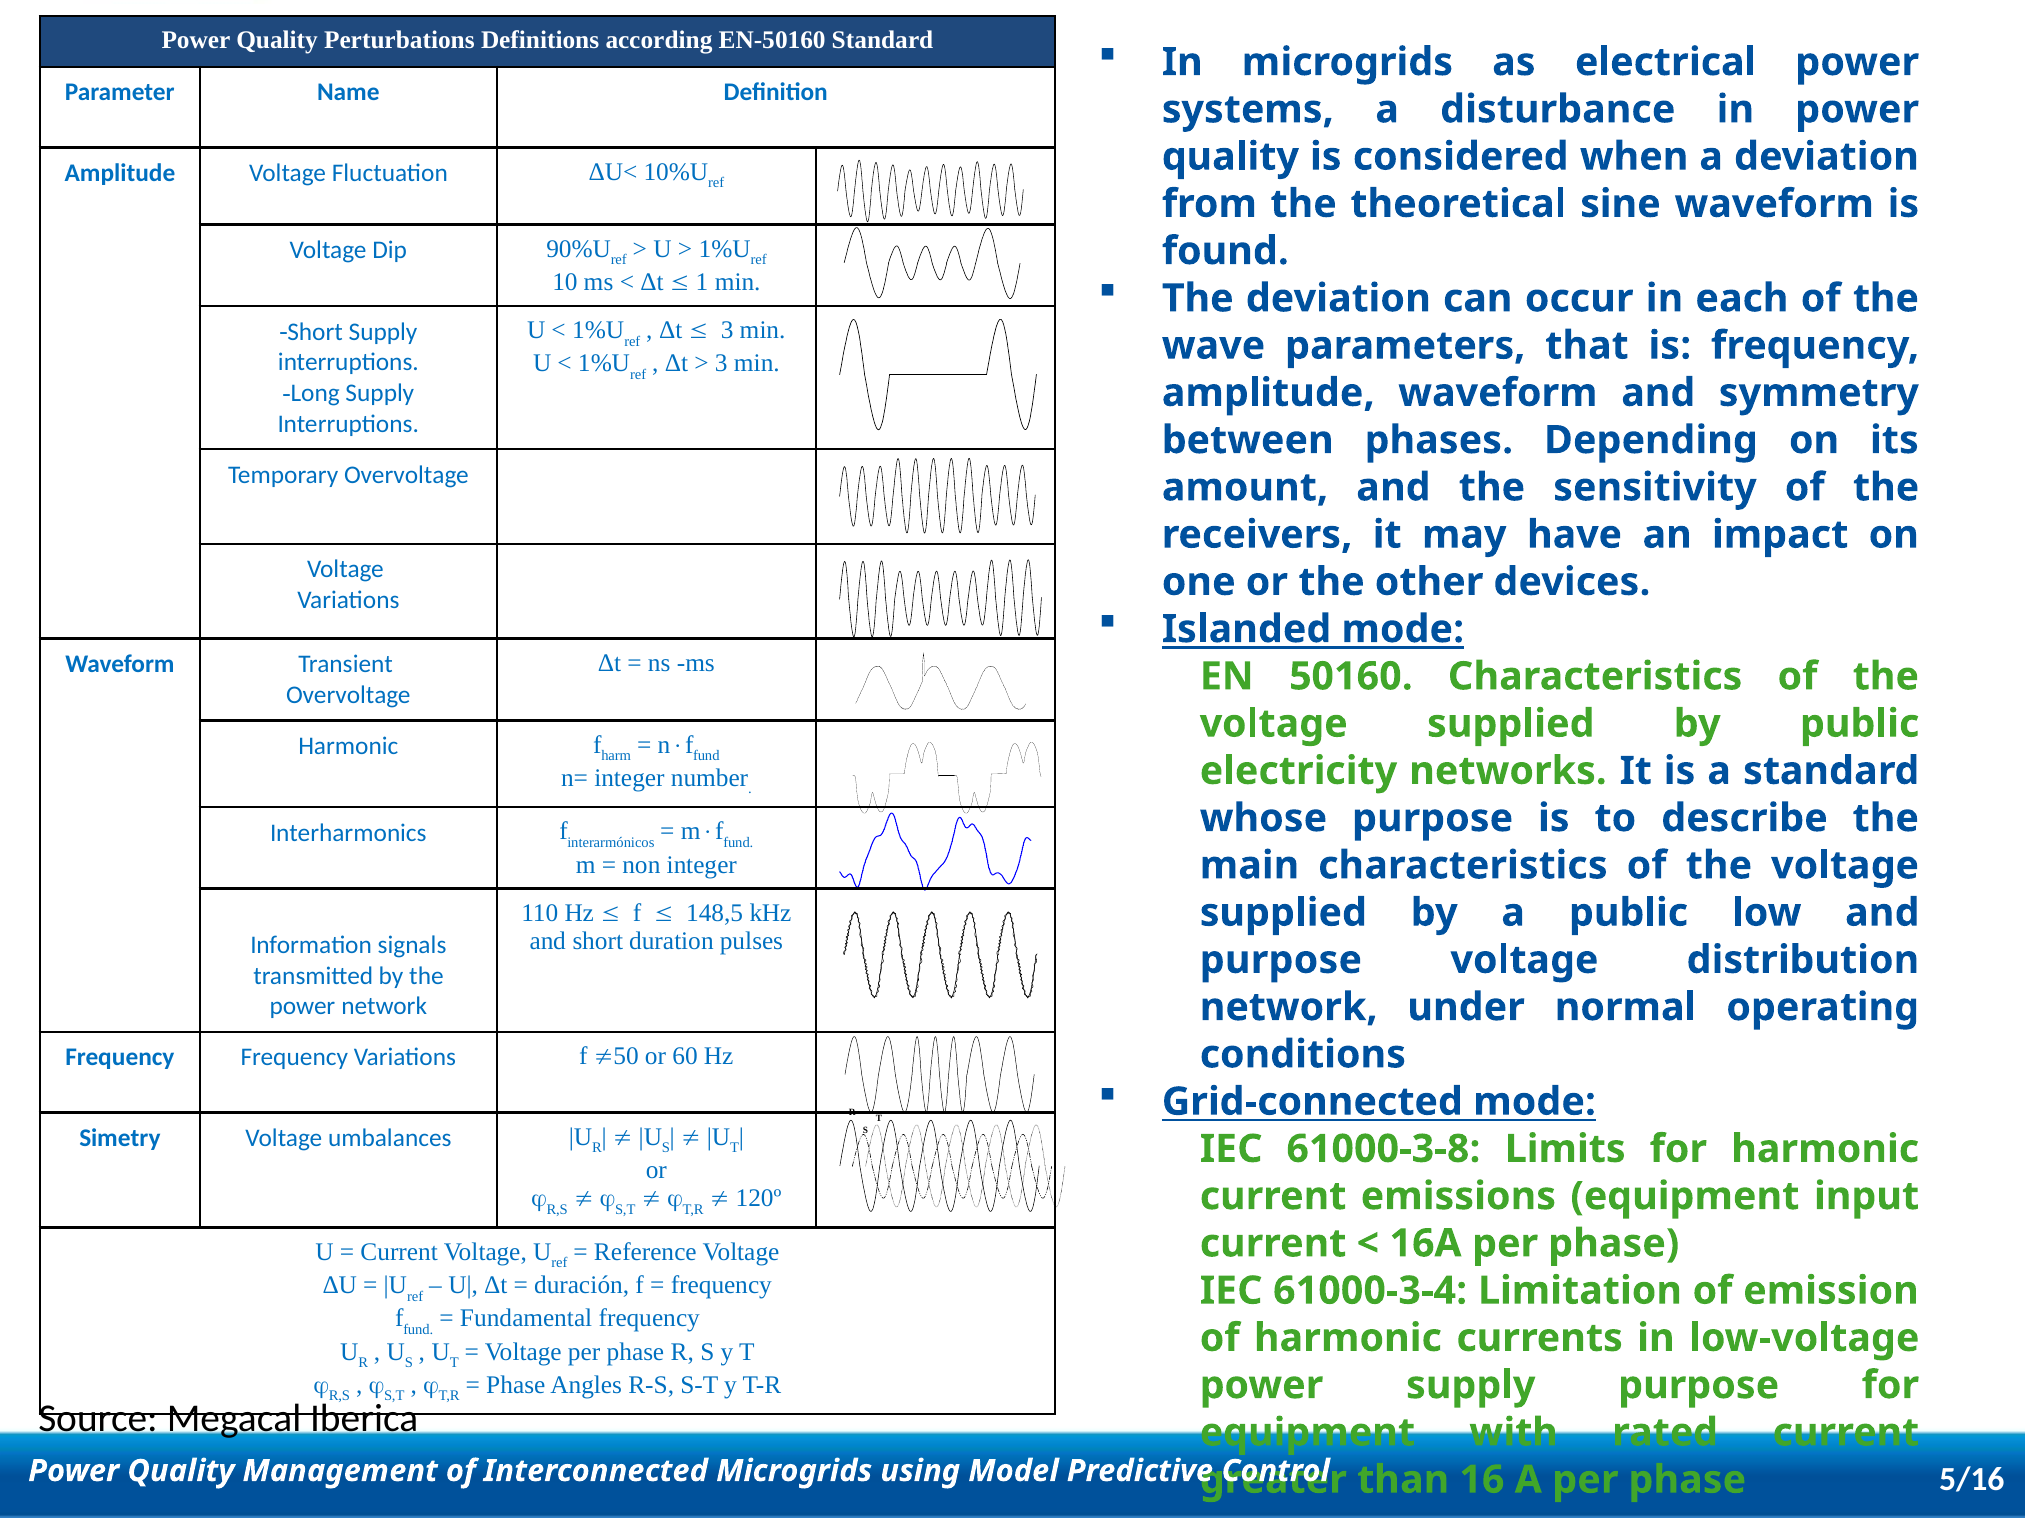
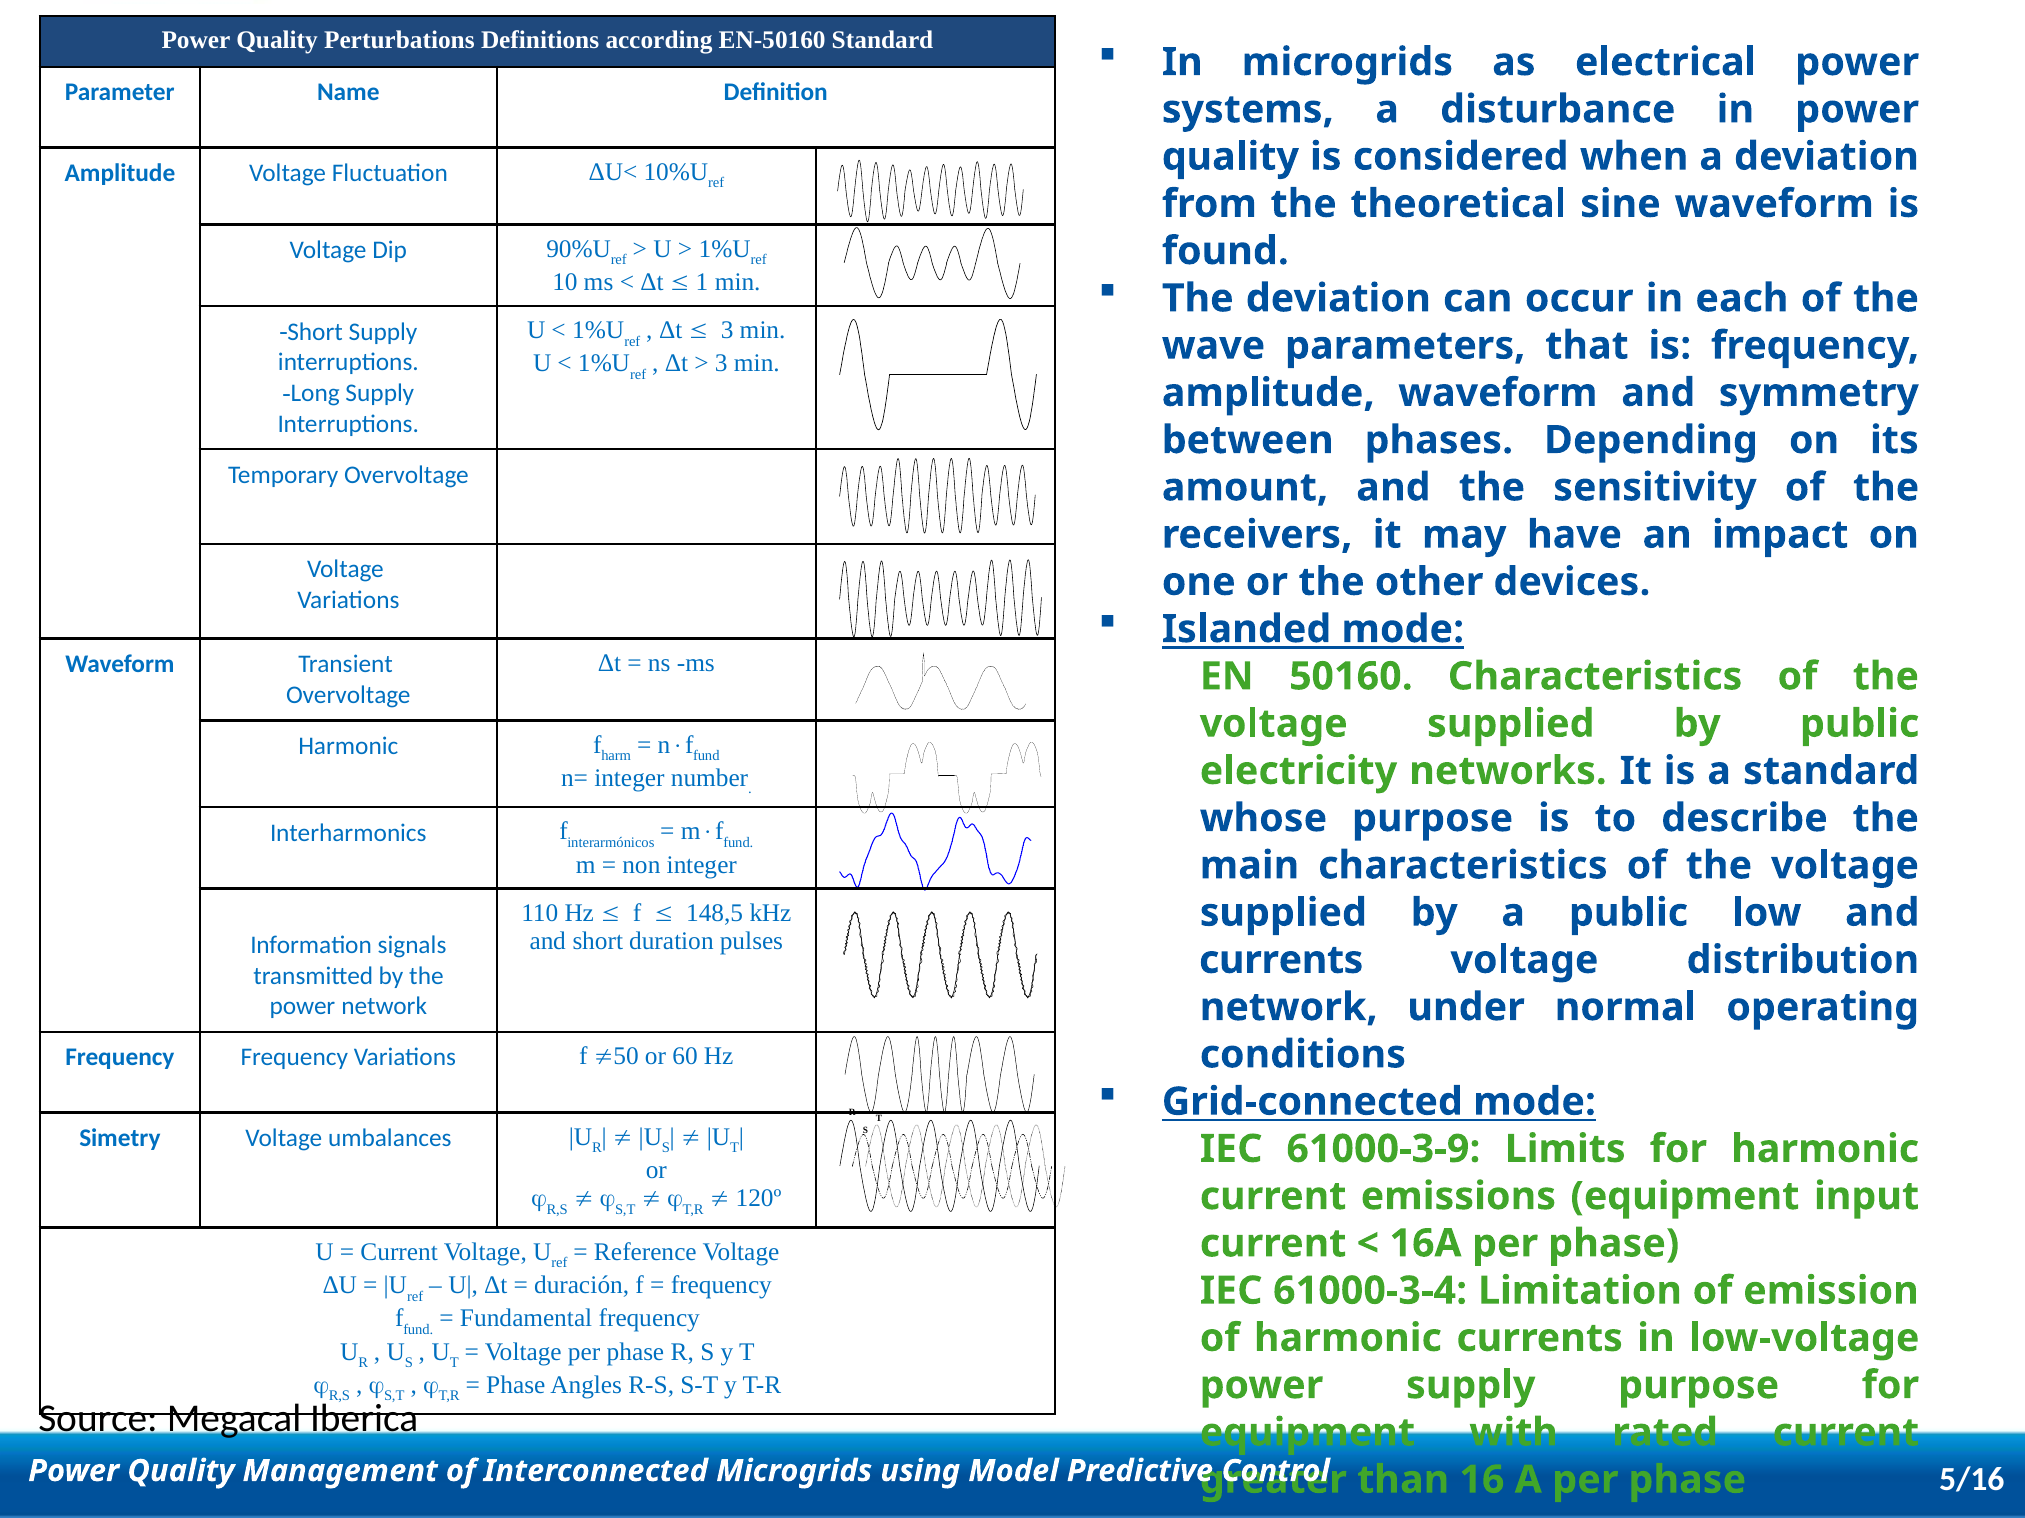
purpose at (1281, 960): purpose -> currents
61000-3-8: 61000-3-8 -> 61000-3-9
